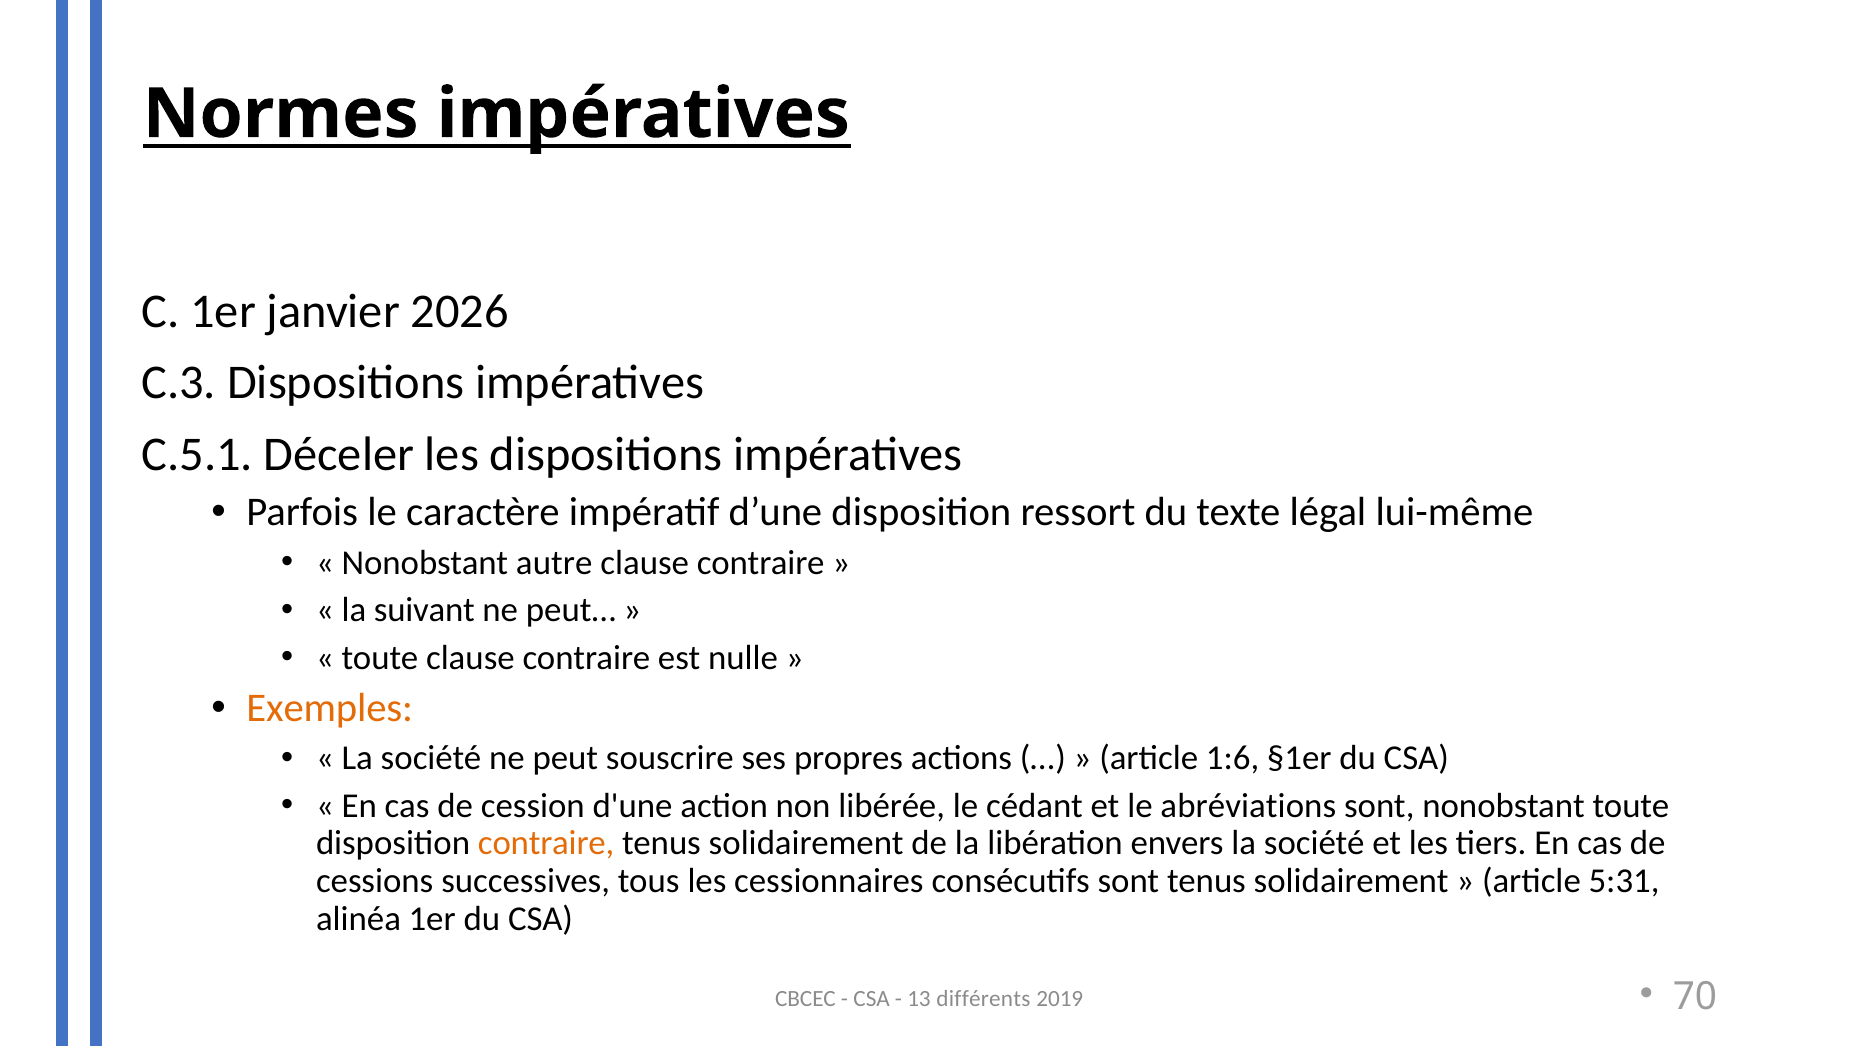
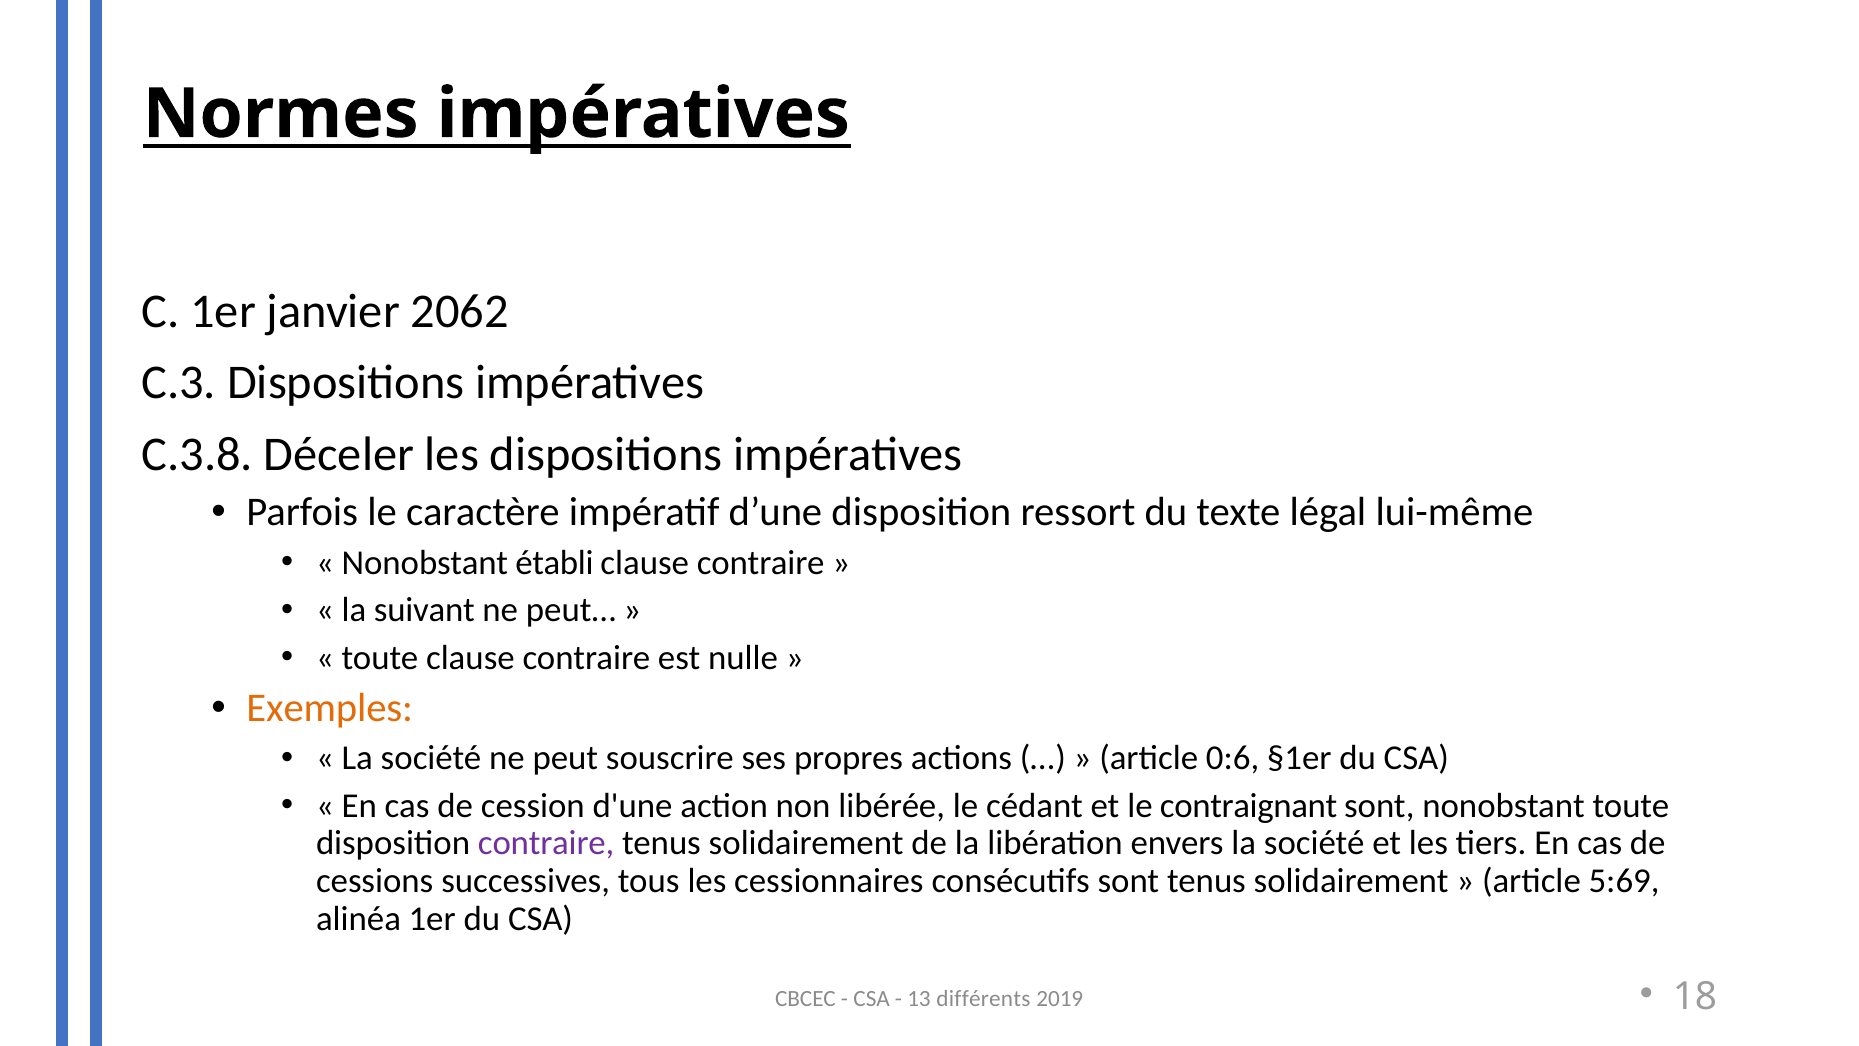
2026: 2026 -> 2062
C.5.1: C.5.1 -> C.3.8
autre: autre -> établi
1:6: 1:6 -> 0:6
abréviations: abréviations -> contraignant
contraire at (546, 843) colour: orange -> purple
5:31: 5:31 -> 5:69
70: 70 -> 18
